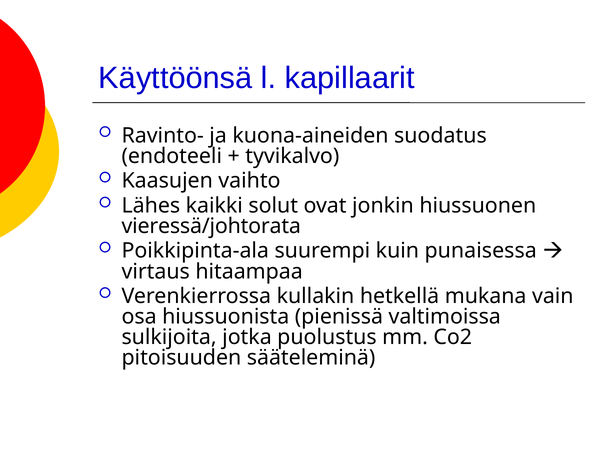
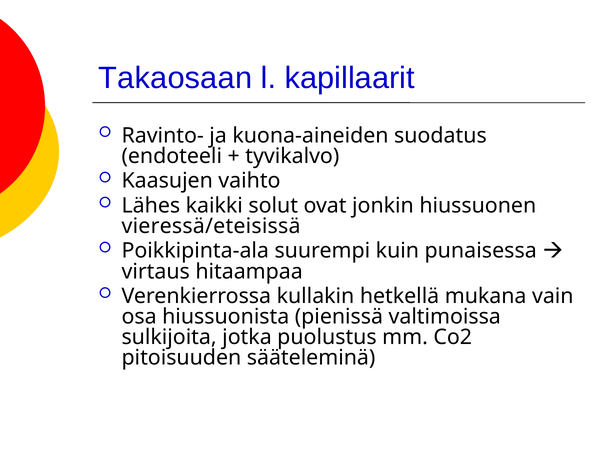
Käyttöönsä: Käyttöönsä -> Takaosaan
vieressä/johtorata: vieressä/johtorata -> vieressä/eteisissä
